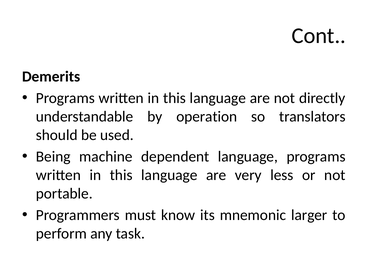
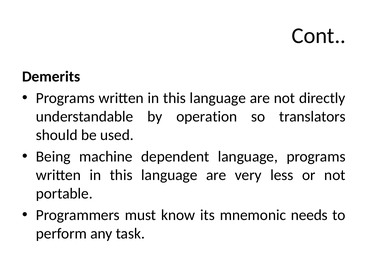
larger: larger -> needs
